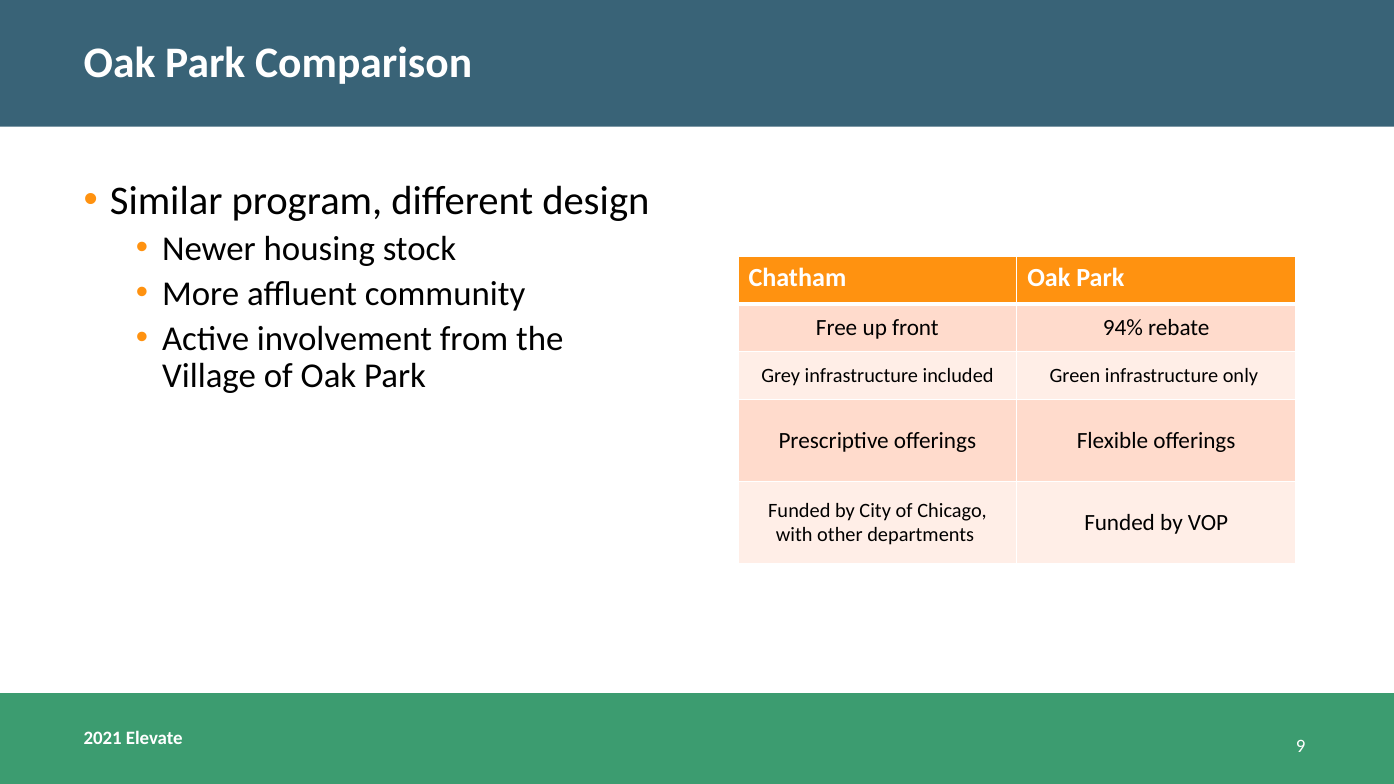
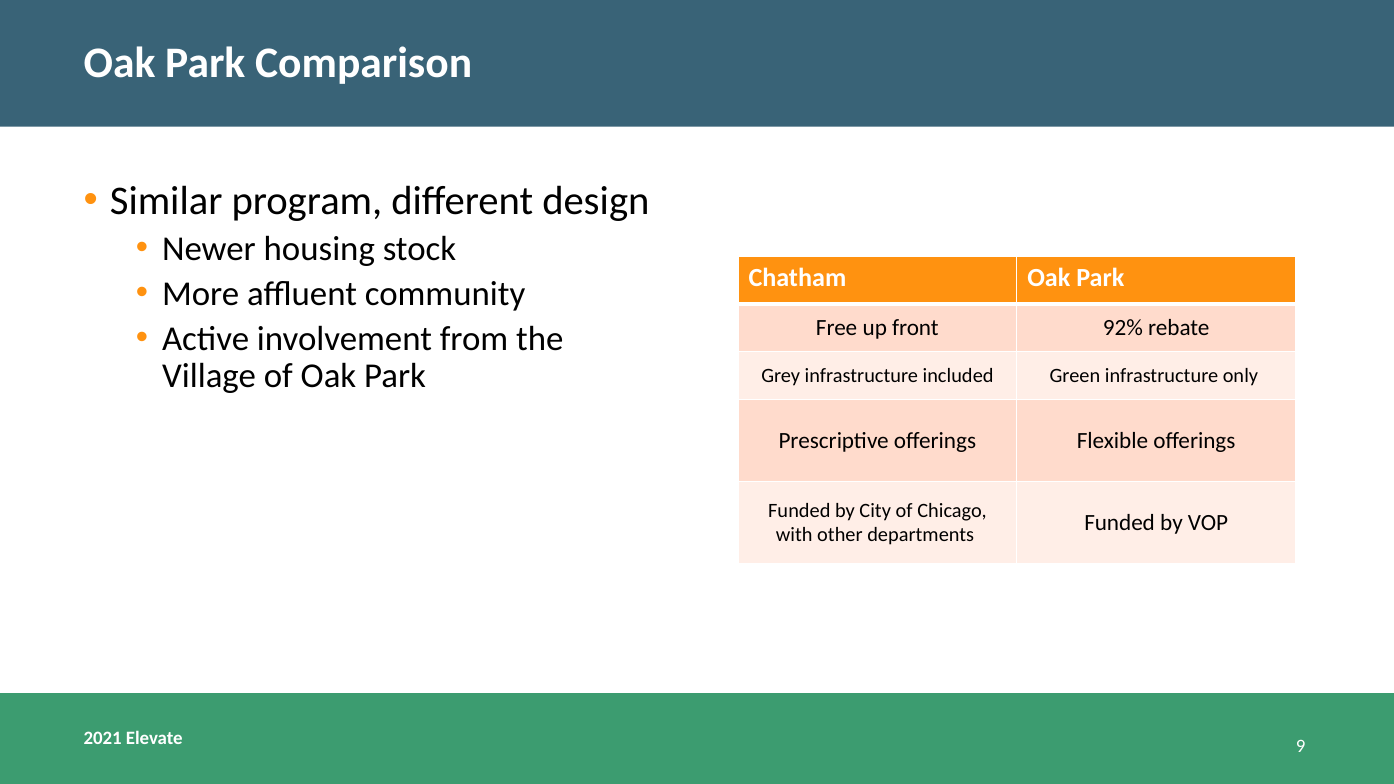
94%: 94% -> 92%
